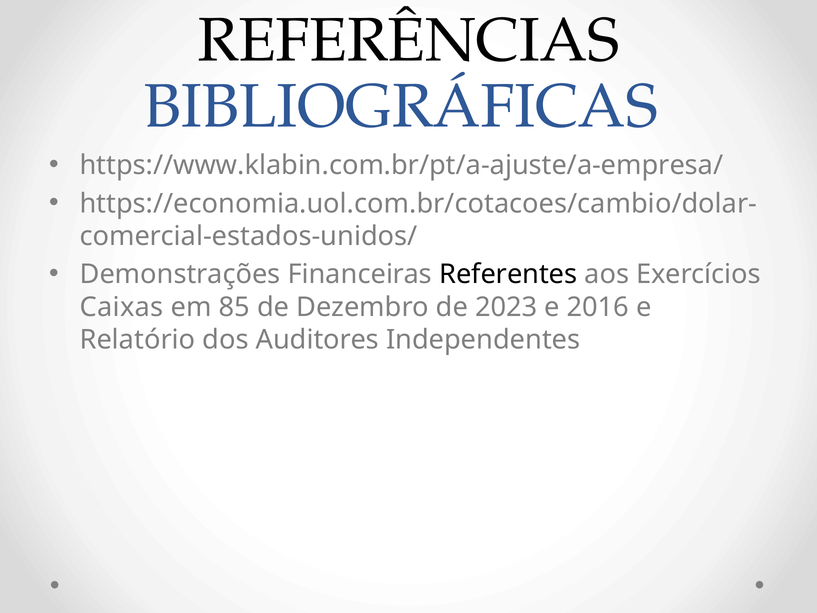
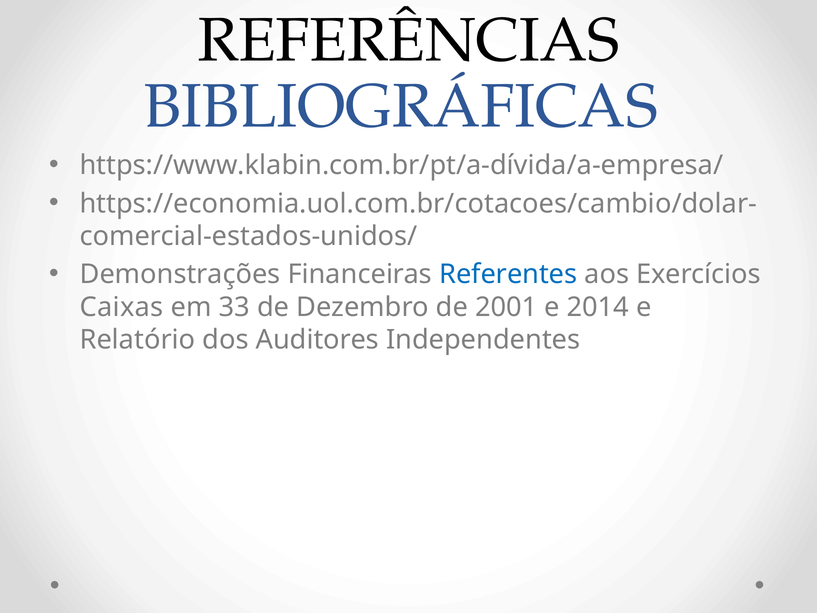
https://www.klabin.com.br/pt/a-ajuste/a-empresa/: https://www.klabin.com.br/pt/a-ajuste/a-empresa/ -> https://www.klabin.com.br/pt/a-dívida/a-empresa/
Referentes colour: black -> blue
85: 85 -> 33
2023: 2023 -> 2001
2016: 2016 -> 2014
